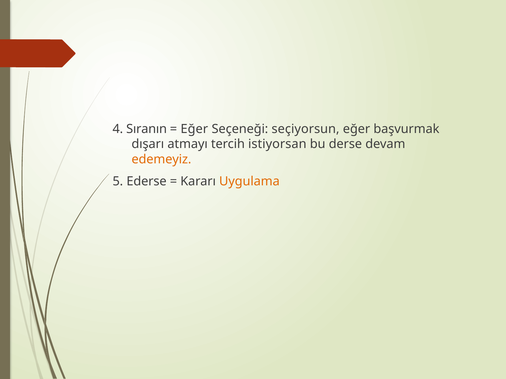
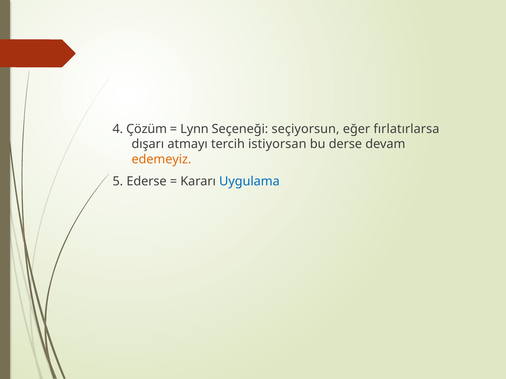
Sıranın: Sıranın -> Çözüm
Eğer at (194, 129): Eğer -> Lynn
başvurmak: başvurmak -> fırlatırlarsa
Uygulama colour: orange -> blue
